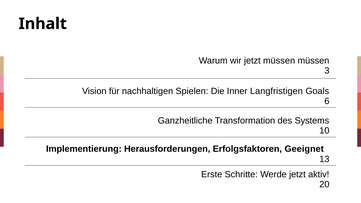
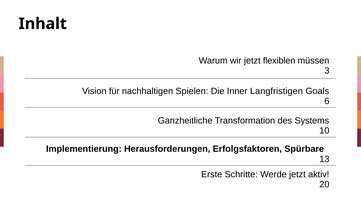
jetzt müssen: müssen -> flexiblen
Geeignet: Geeignet -> Spürbare
